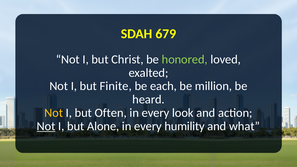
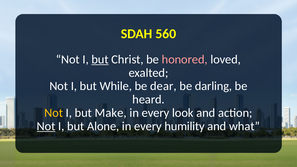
679: 679 -> 560
but at (100, 59) underline: none -> present
honored colour: light green -> pink
Finite: Finite -> While
each: each -> dear
million: million -> darling
Often: Often -> Make
